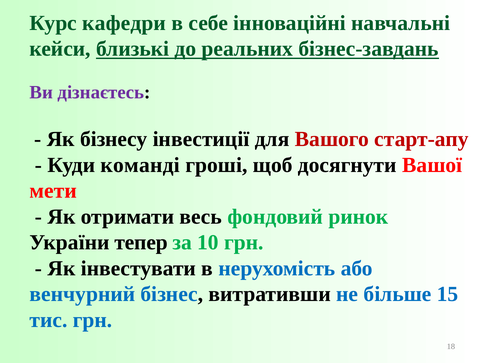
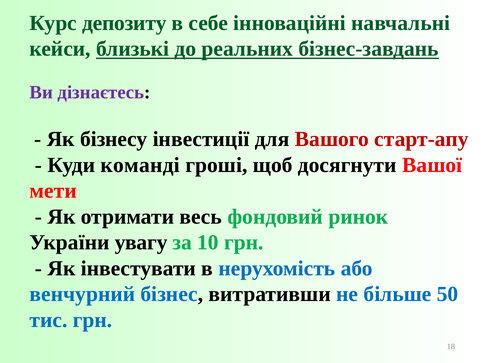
кафедри: кафедри -> депозиту
тепер: тепер -> увагу
15: 15 -> 50
